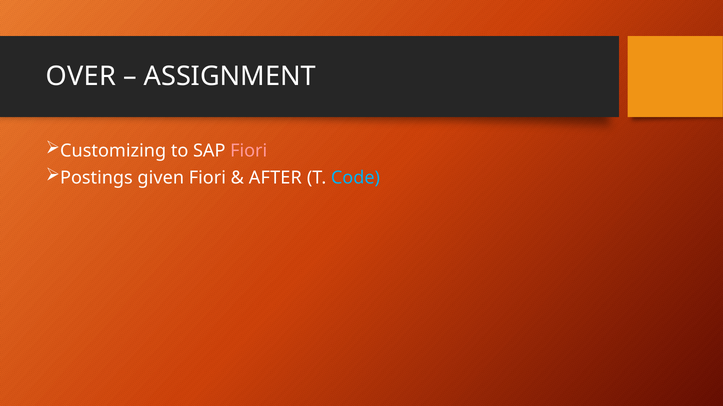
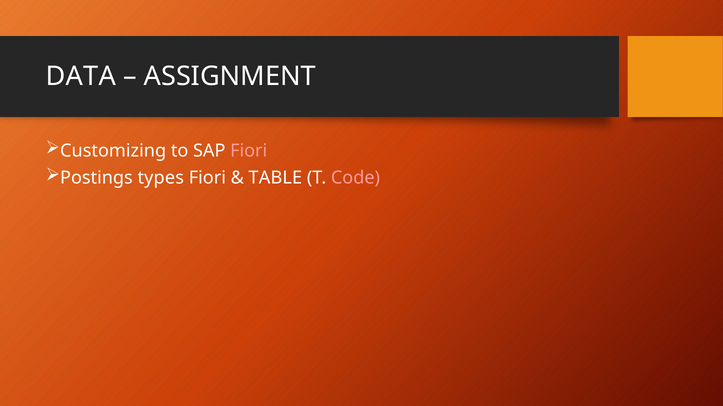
OVER: OVER -> DATA
given: given -> types
AFTER: AFTER -> TABLE
Code colour: light blue -> pink
